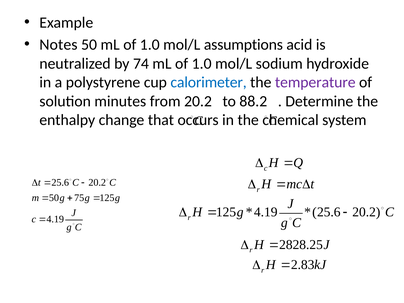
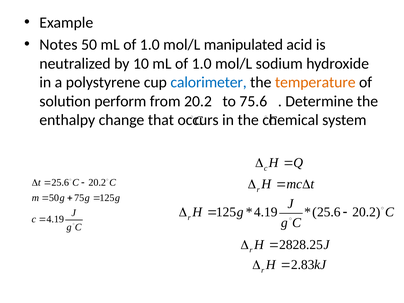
assumptions: assumptions -> manipulated
74: 74 -> 10
temperature colour: purple -> orange
minutes: minutes -> perform
88.2: 88.2 -> 75.6
